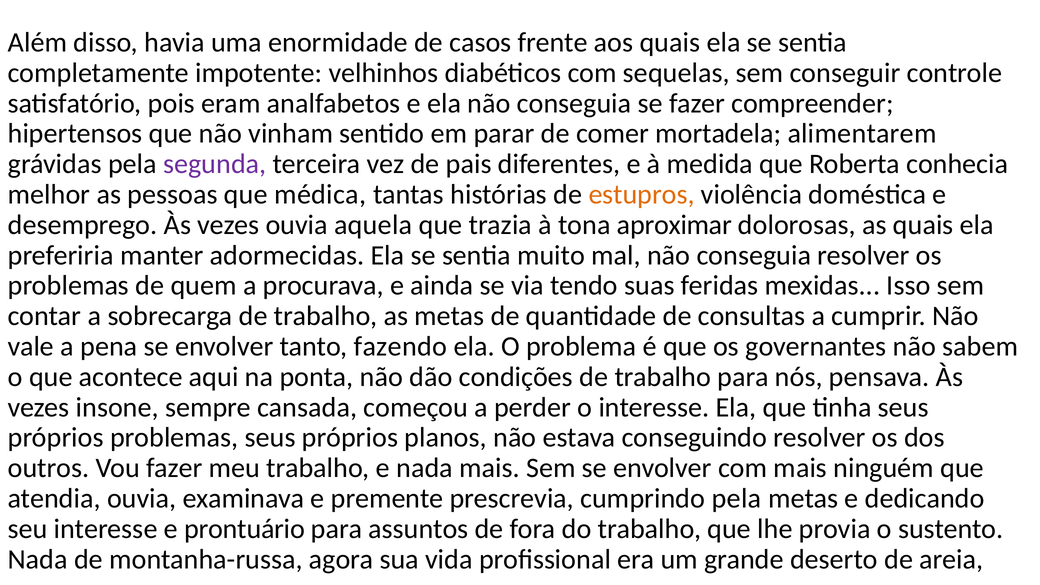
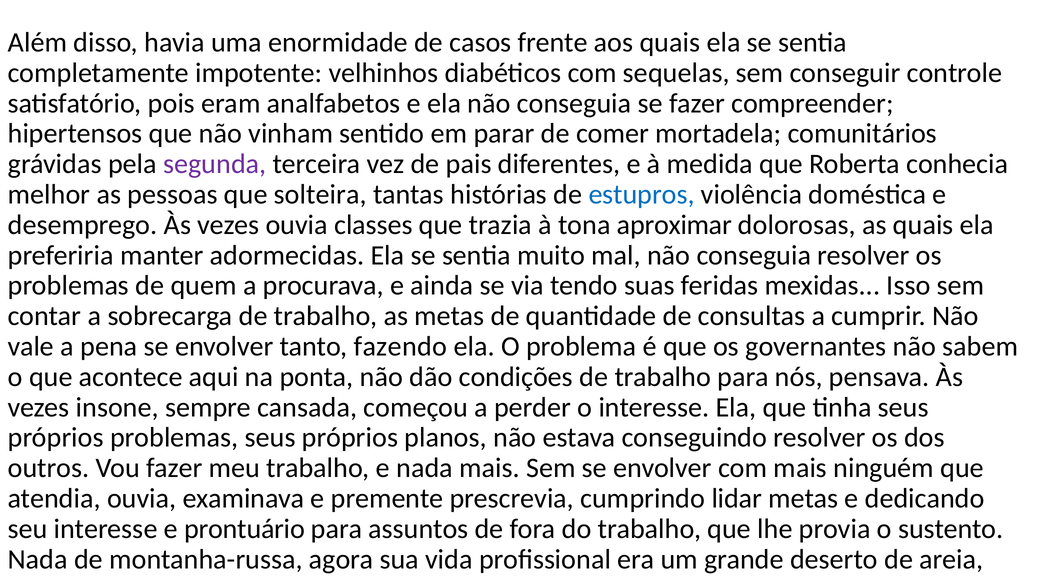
alimentarem: alimentarem -> comunitários
médica: médica -> solteira
estupros colour: orange -> blue
aquela: aquela -> classes
cumprindo pela: pela -> lidar
